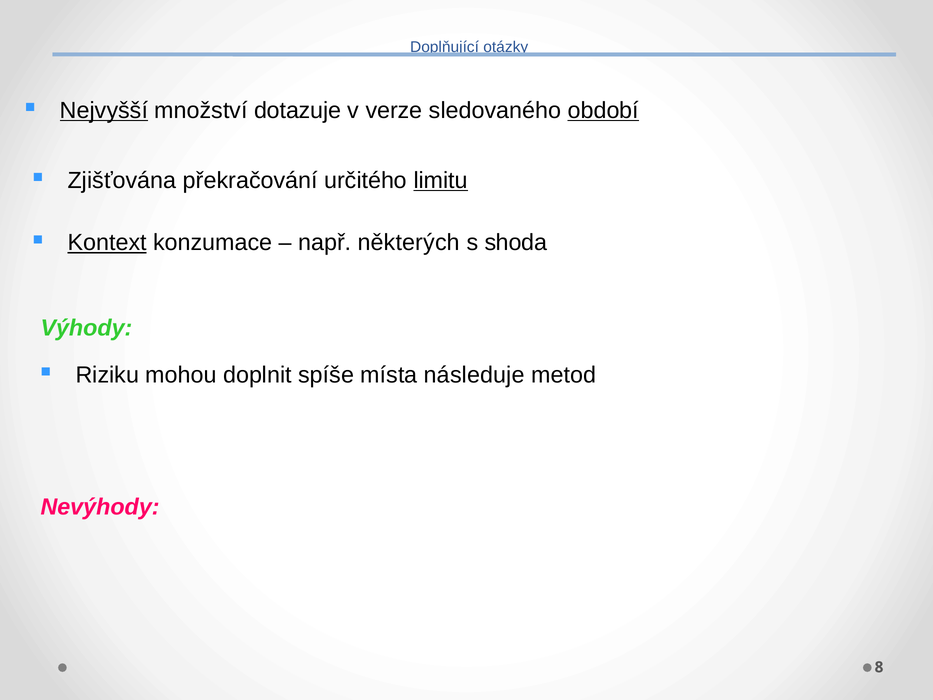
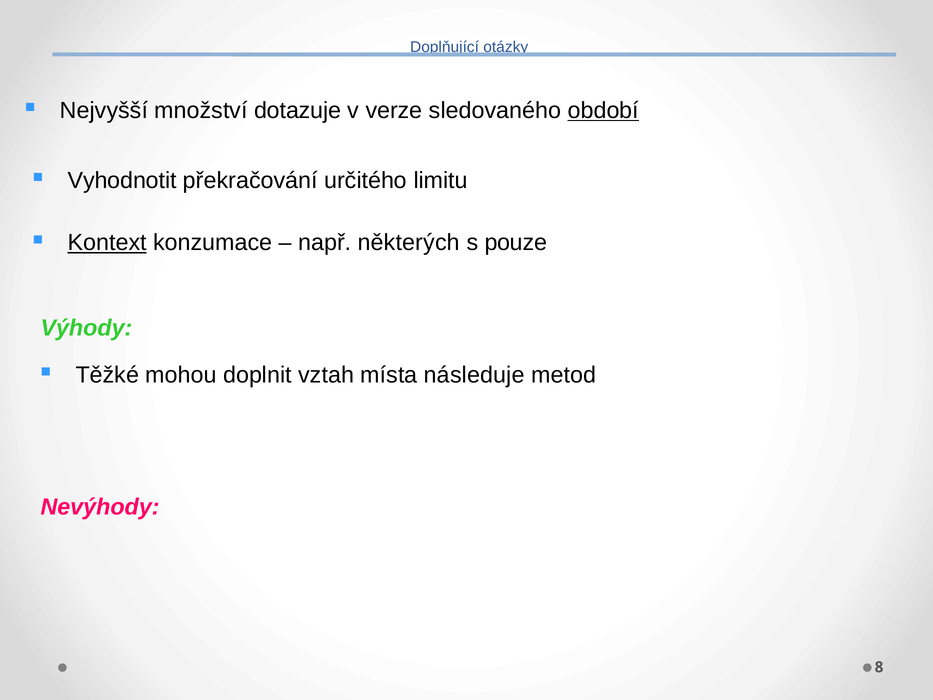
Nejvyšší underline: present -> none
Zjišťována: Zjišťována -> Vyhodnotit
limitu underline: present -> none
shoda: shoda -> pouze
Riziku: Riziku -> Těžké
spíše: spíše -> vztah
